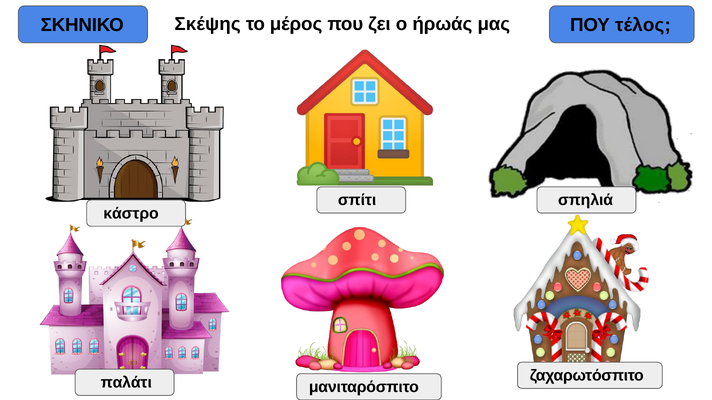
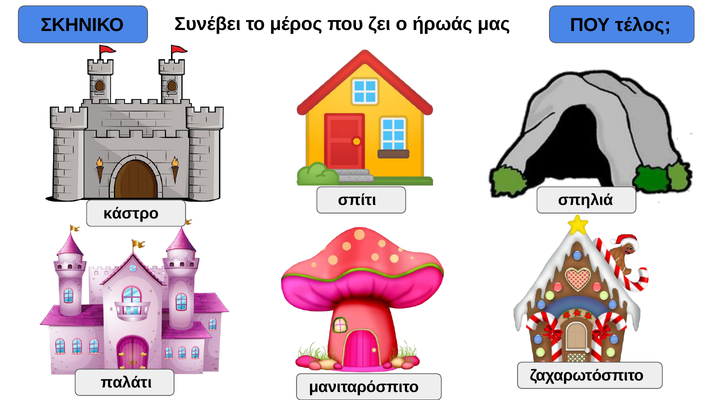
Σκέψης: Σκέψης -> Συνέβει
